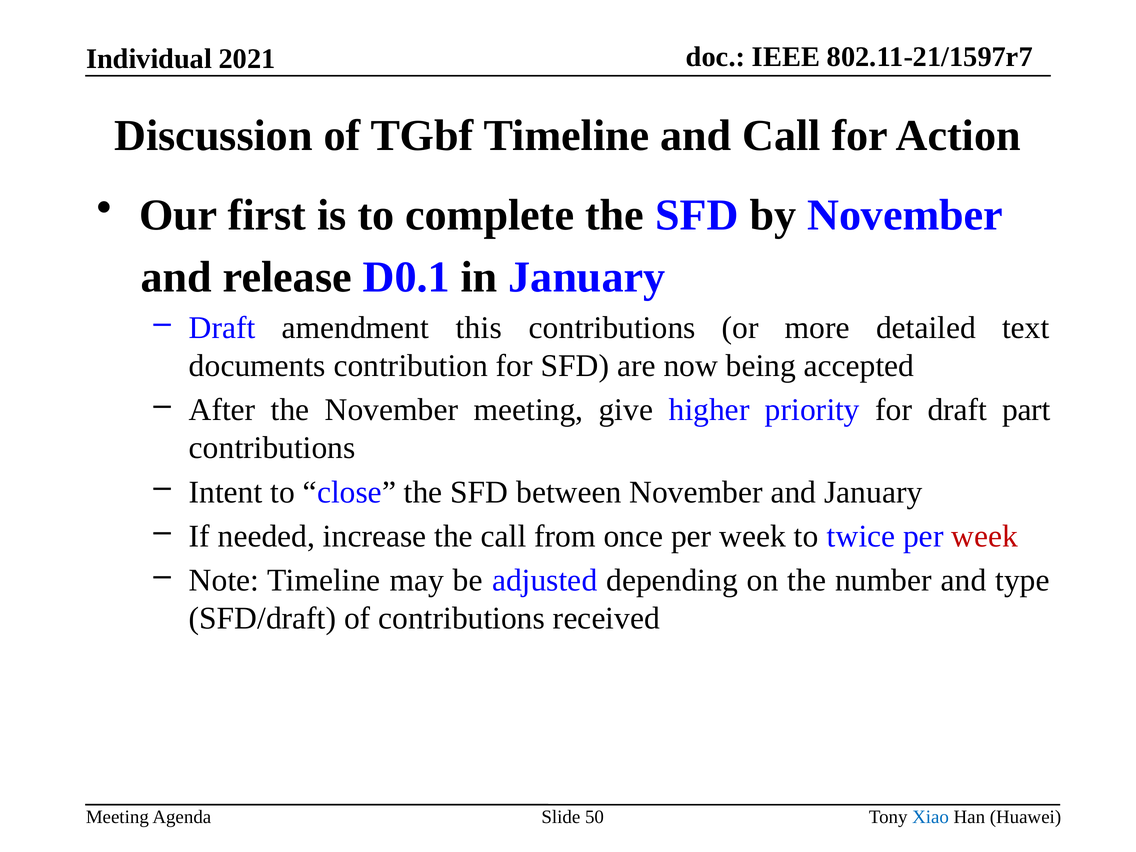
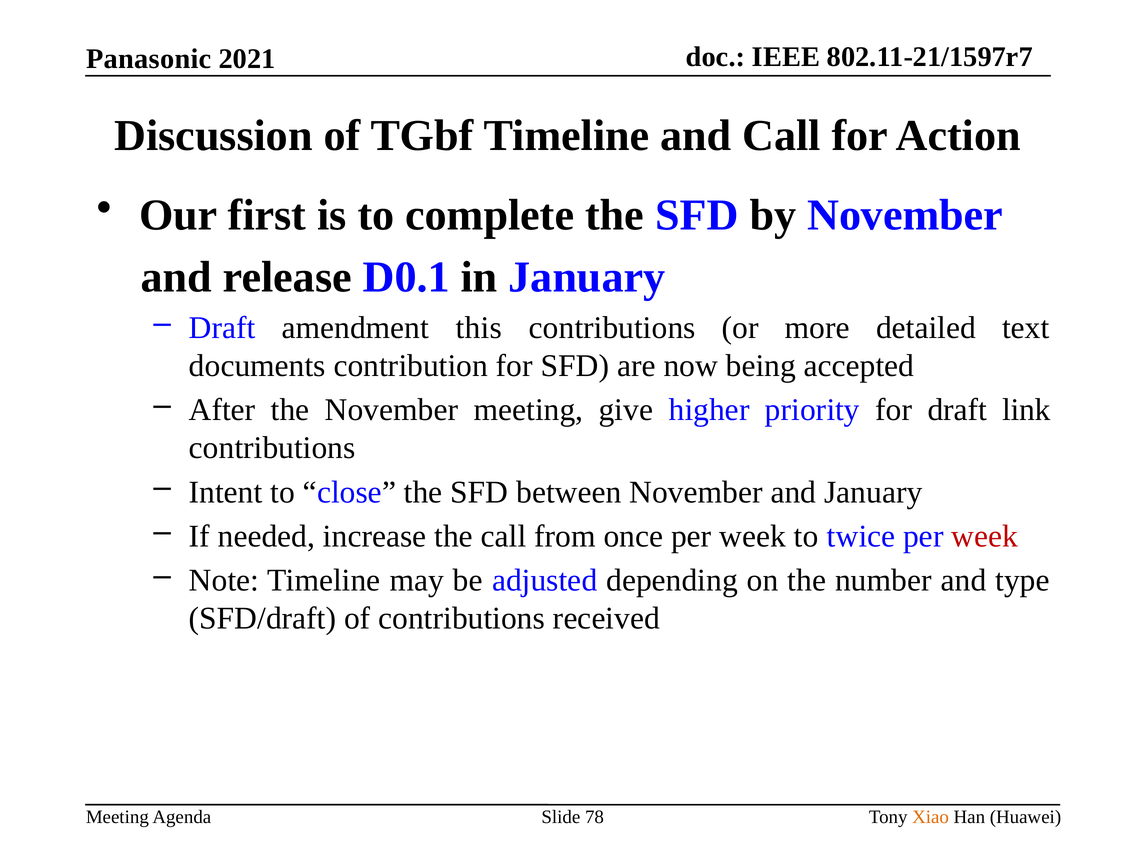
Individual: Individual -> Panasonic
part: part -> link
50: 50 -> 78
Xiao colour: blue -> orange
